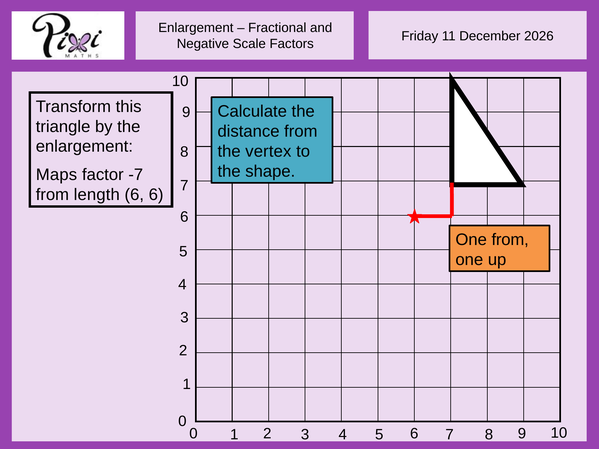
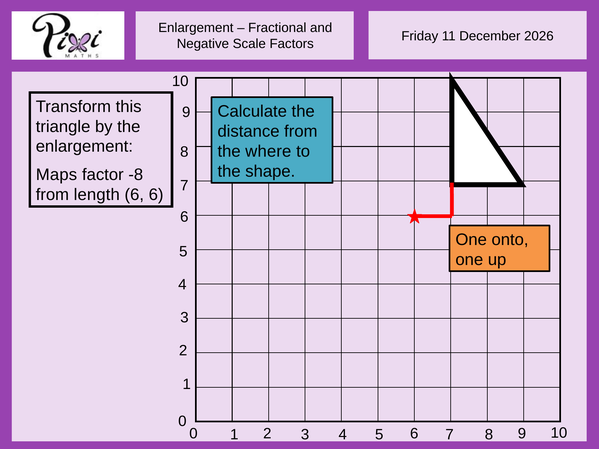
vertex: vertex -> where
-7: -7 -> -8
One from: from -> onto
